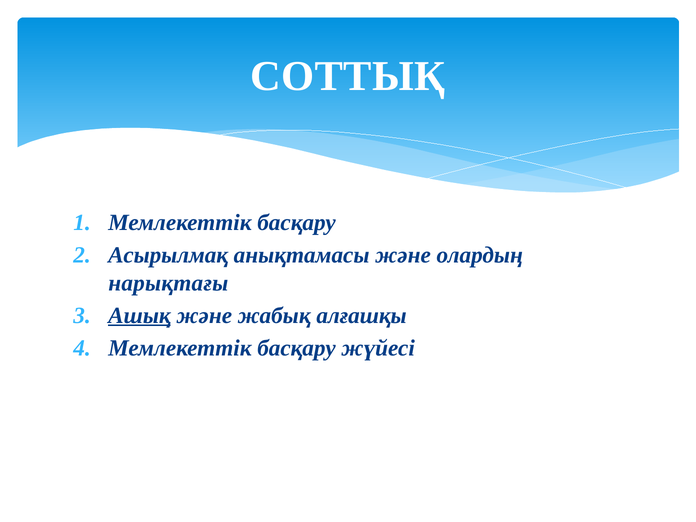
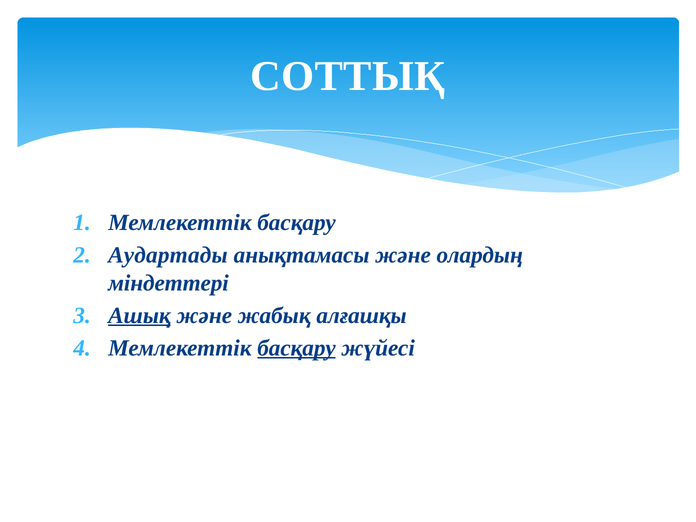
Асырылмақ: Асырылмақ -> Аудартады
нарықтағы: нарықтағы -> міндеттері
басқару at (297, 348) underline: none -> present
